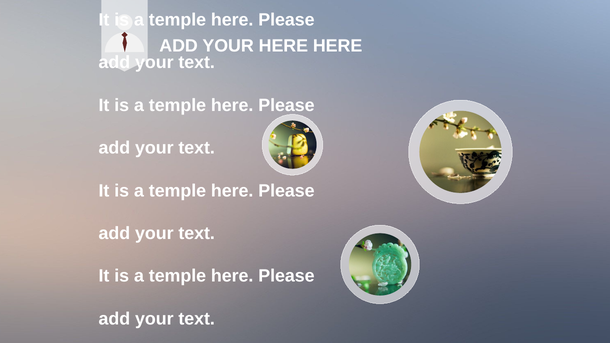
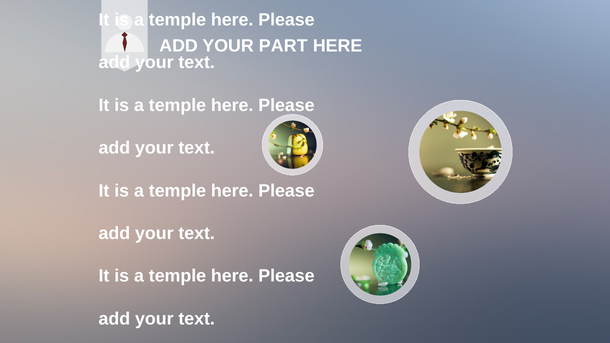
YOUR HERE: HERE -> PART
